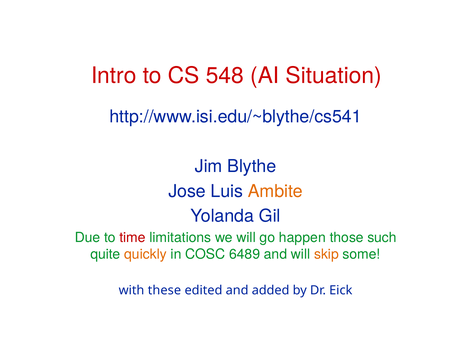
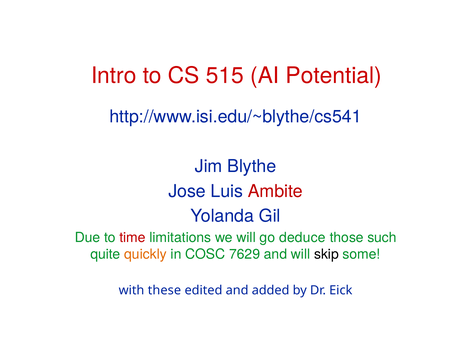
548: 548 -> 515
Situation: Situation -> Potential
Ambite colour: orange -> red
happen: happen -> deduce
6489: 6489 -> 7629
skip colour: orange -> black
